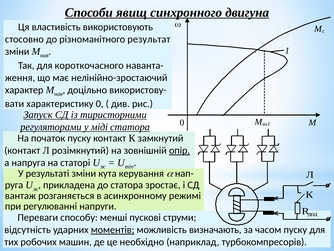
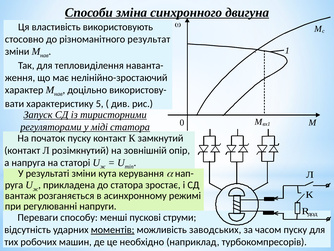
явищ: явищ -> зміна
короткочасного: короткочасного -> тепловиділення
характеристику 0: 0 -> 5
опір underline: present -> none
визначають: визначають -> заводських
